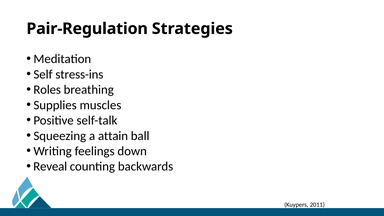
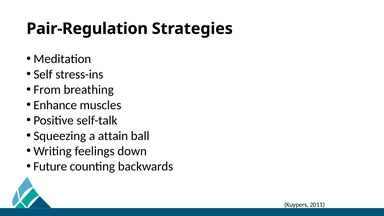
Roles: Roles -> From
Supplies: Supplies -> Enhance
Reveal: Reveal -> Future
